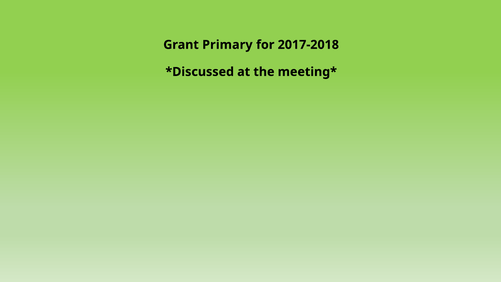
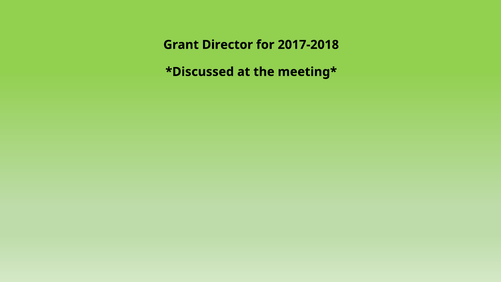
Primary: Primary -> Director
